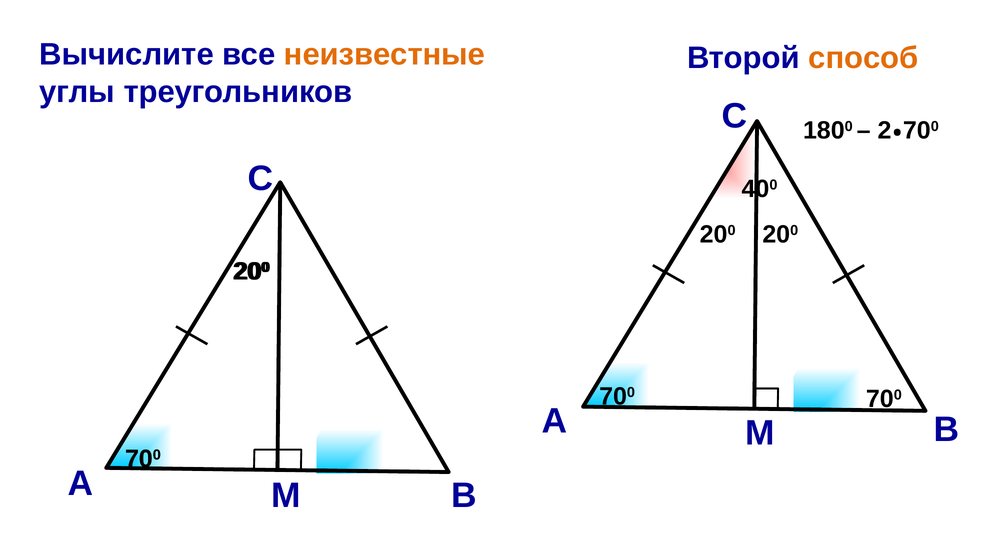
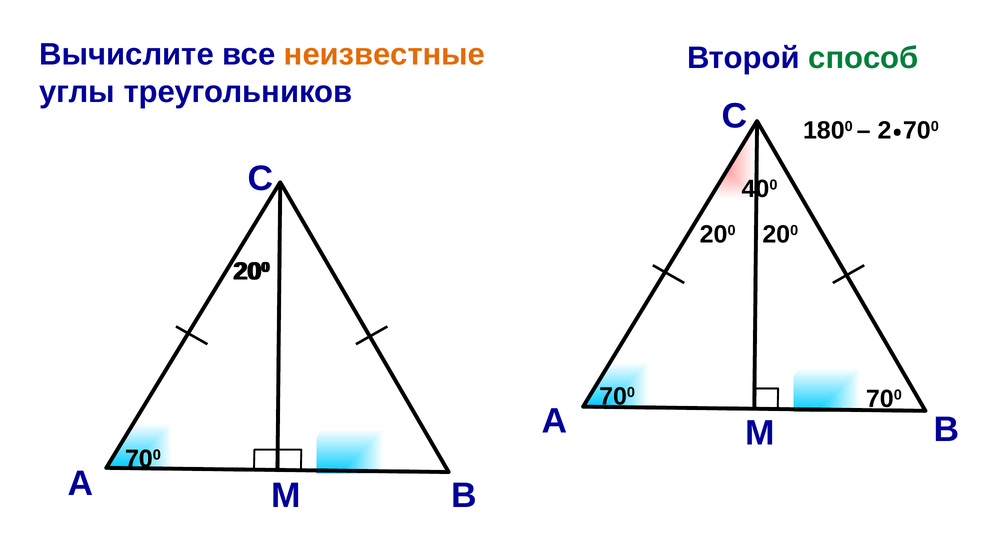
способ colour: orange -> green
